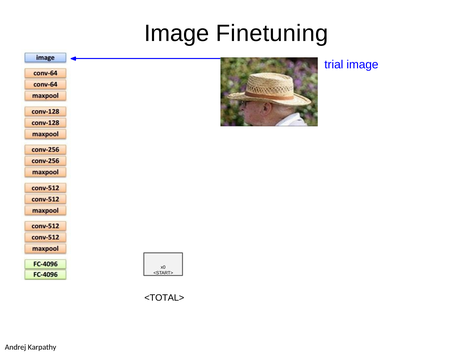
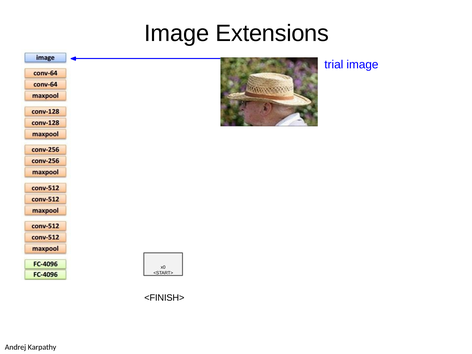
Finetuning: Finetuning -> Extensions
<TOTAL>: <TOTAL> -> <FINISH>
